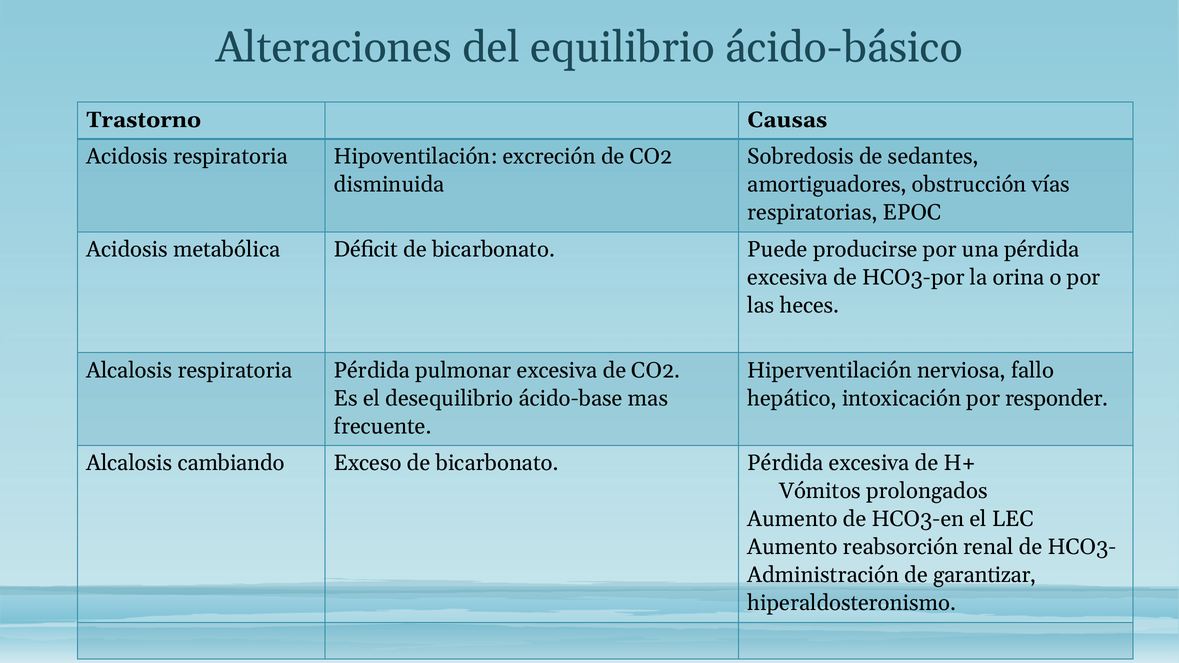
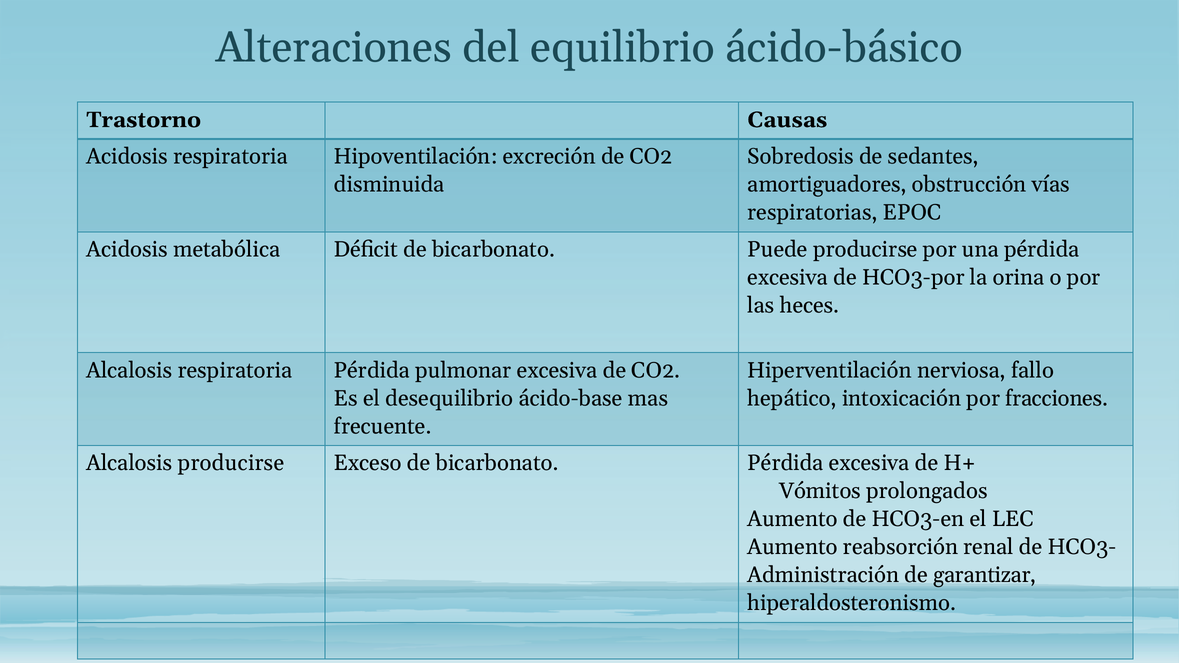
responder: responder -> fracciones
Alcalosis cambiando: cambiando -> producirse
